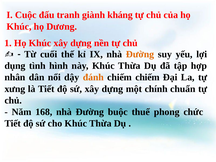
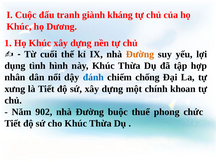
đánh colour: orange -> blue
chiếm chiếm: chiếm -> chống
chuẩn: chuẩn -> khoan
168: 168 -> 902
